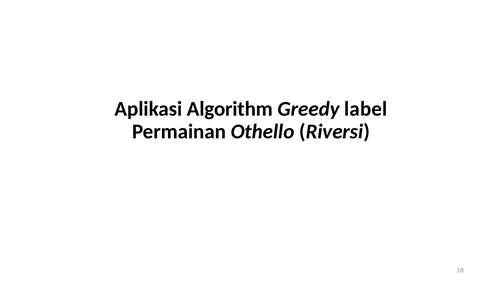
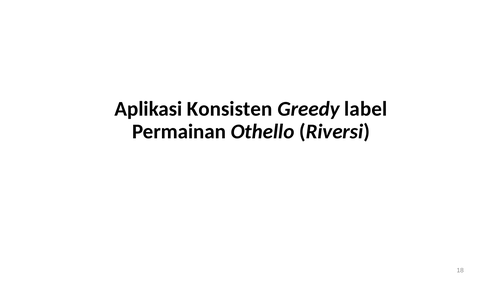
Algorithm: Algorithm -> Konsisten
